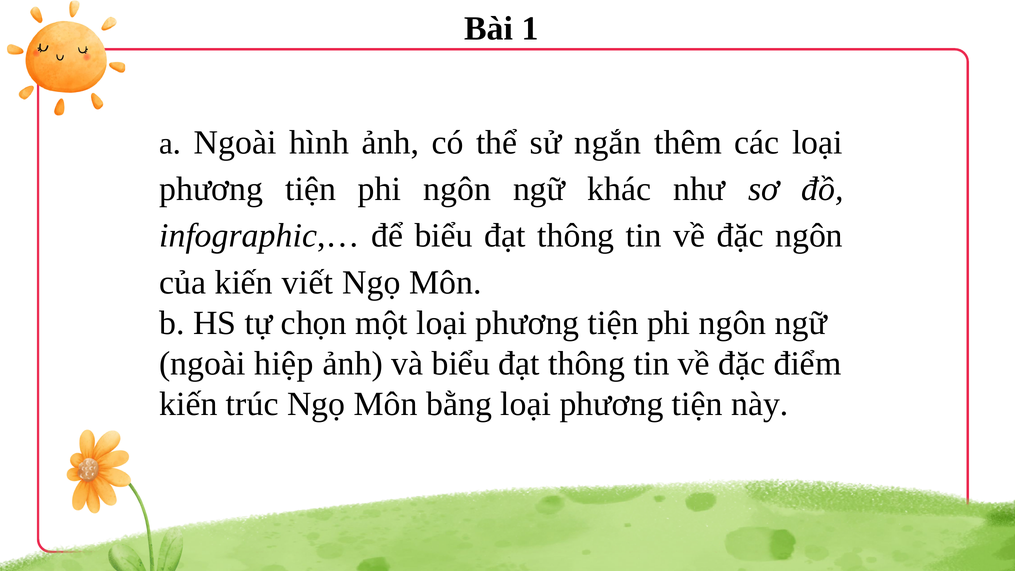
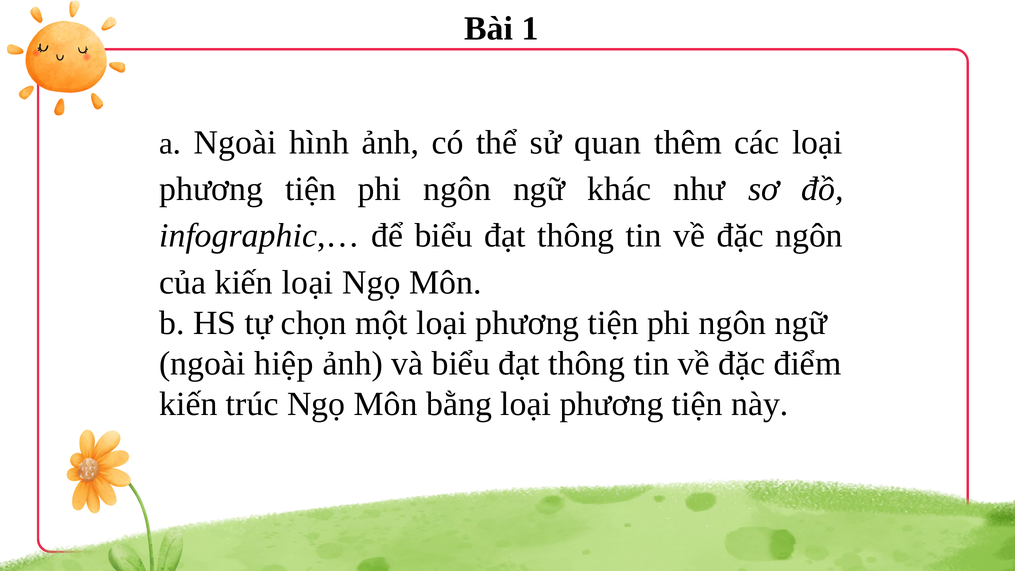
ngắn: ngắn -> quan
kiến viết: viết -> loại
